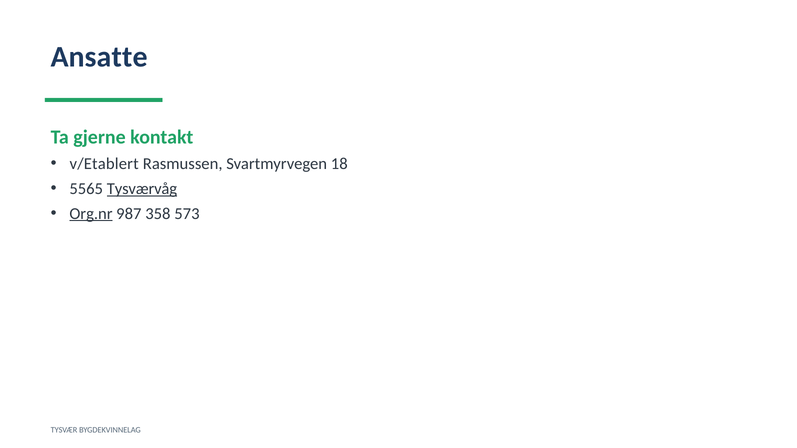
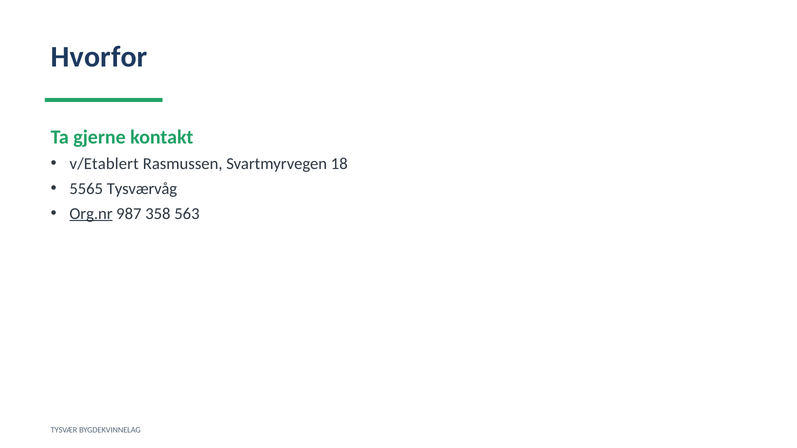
Ansatte: Ansatte -> Hvorfor
Tysværvåg underline: present -> none
573: 573 -> 563
